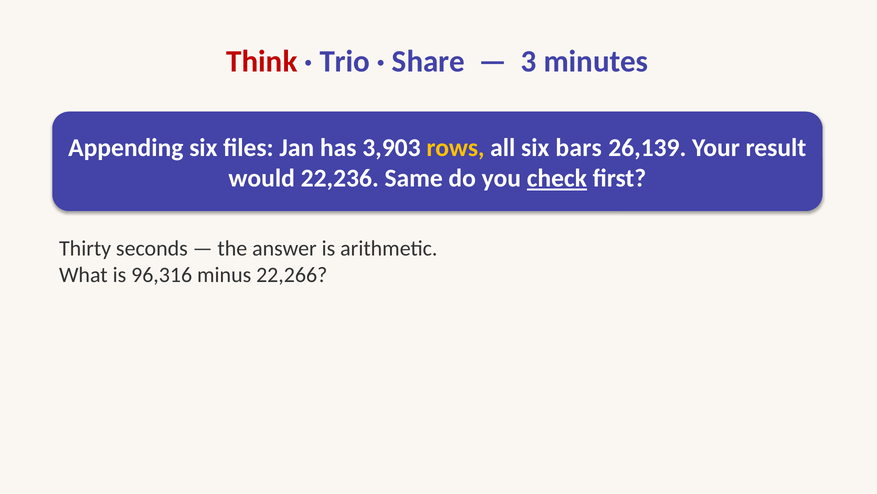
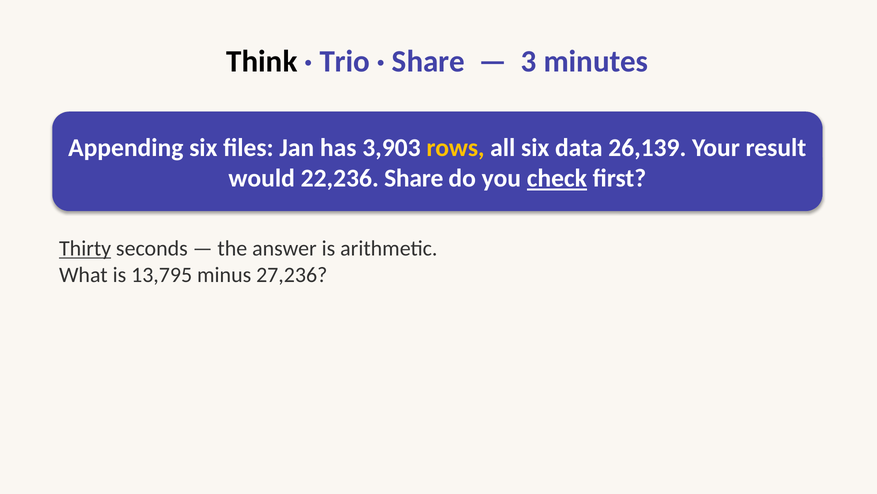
Think colour: red -> black
bars: bars -> data
22,236 Same: Same -> Share
Thirty underline: none -> present
96,316: 96,316 -> 13,795
22,266: 22,266 -> 27,236
